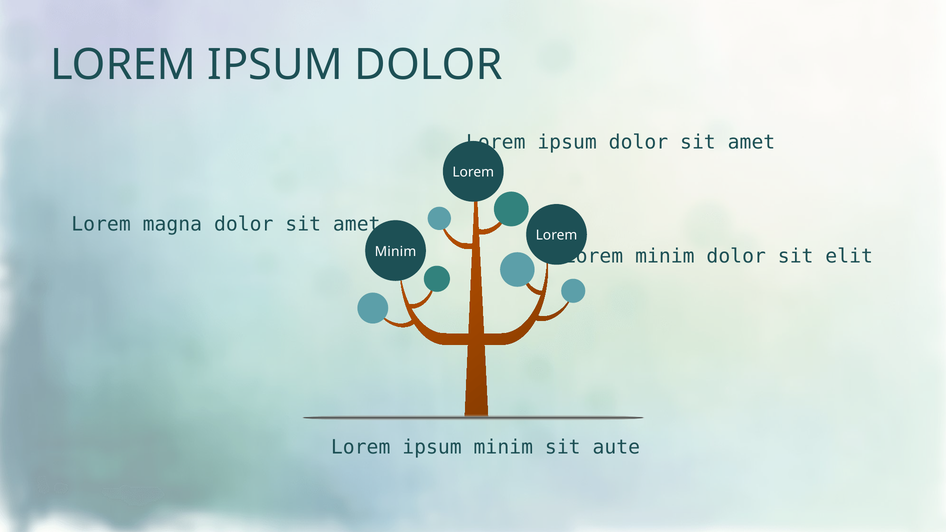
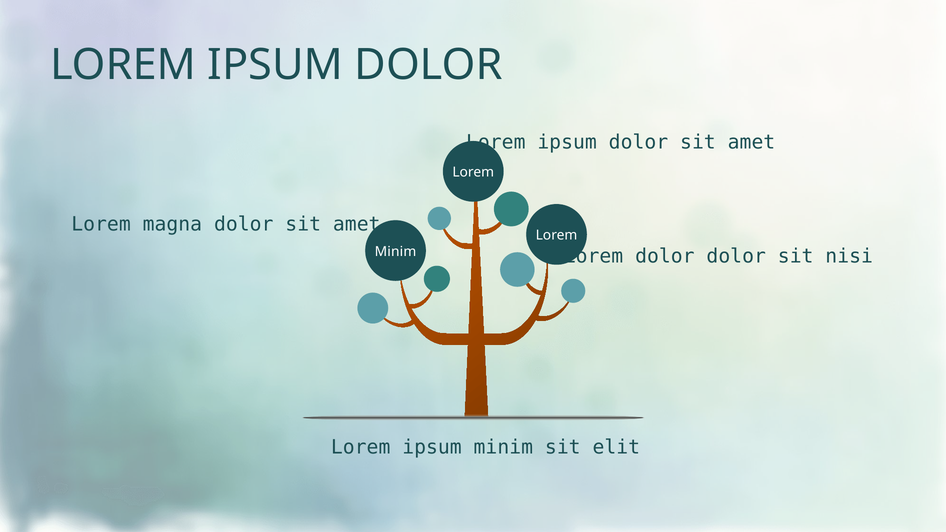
minim at (665, 256): minim -> dolor
elit: elit -> nisi
aute: aute -> elit
